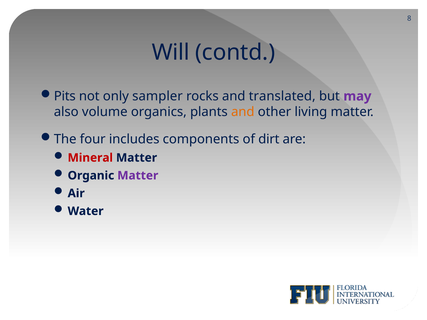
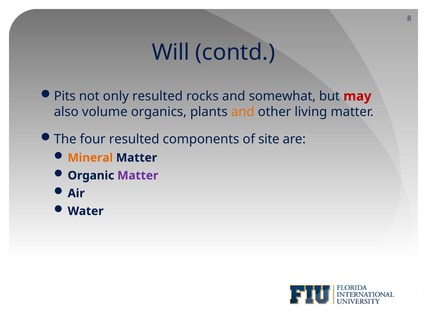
only sampler: sampler -> resulted
translated: translated -> somewhat
may colour: purple -> red
four includes: includes -> resulted
dirt: dirt -> site
Mineral colour: red -> orange
